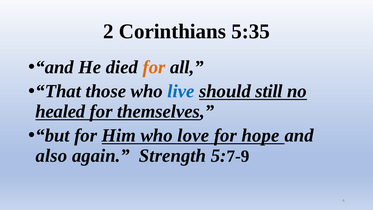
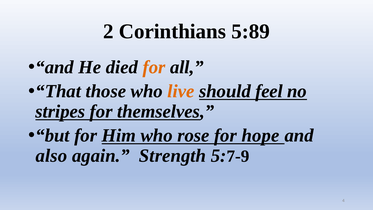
5:35: 5:35 -> 5:89
live colour: blue -> orange
still: still -> feel
healed: healed -> stripes
love: love -> rose
